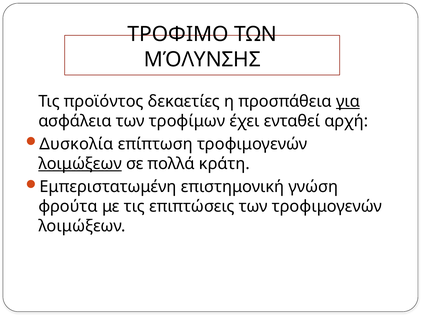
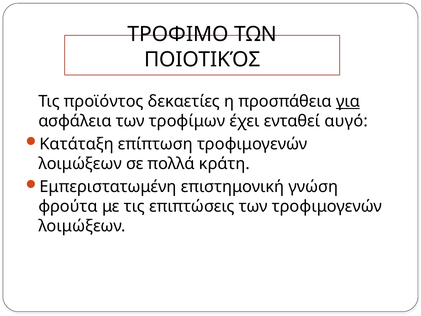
ΜΌΛΥΝΣΗΣ: ΜΌΛΥΝΣΗΣ -> ΠΟΙΟΤΙΚΌΣ
αρχή: αρχή -> αυγό
Δυσκολία: Δυσκολία -> Κατάταξη
λοιμώξεων at (80, 164) underline: present -> none
